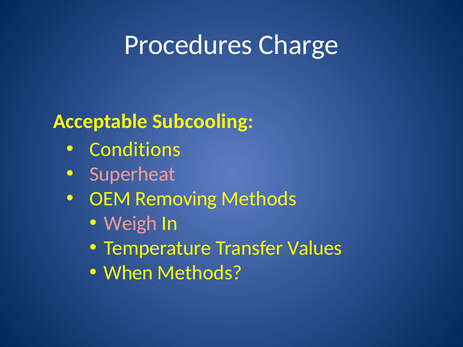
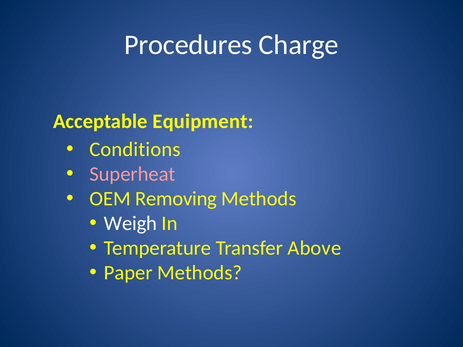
Subcooling: Subcooling -> Equipment
Weigh colour: pink -> white
Values: Values -> Above
When: When -> Paper
